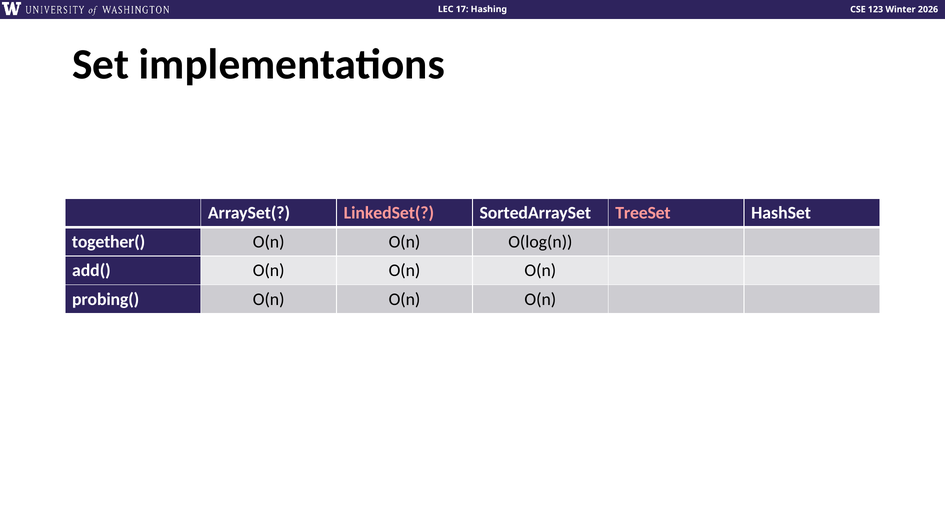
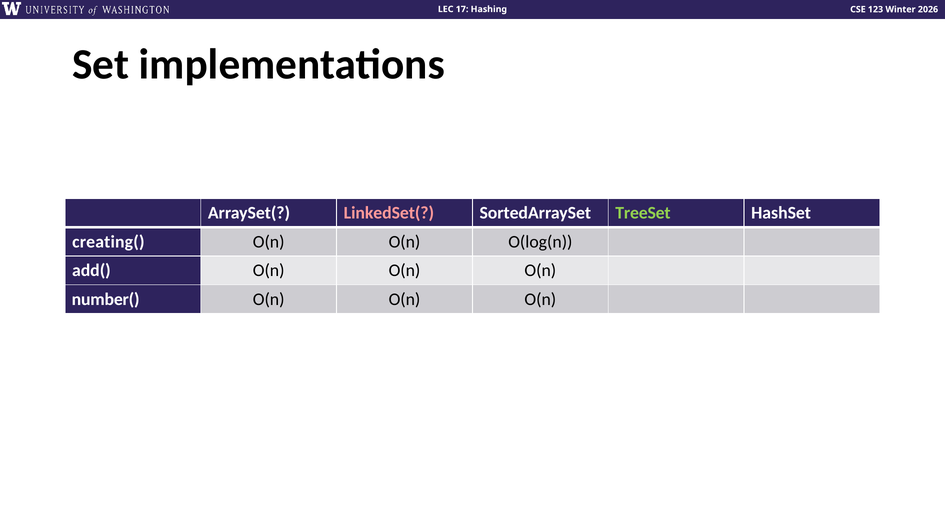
TreeSet colour: pink -> light green
together(: together( -> creating(
probing(: probing( -> number(
